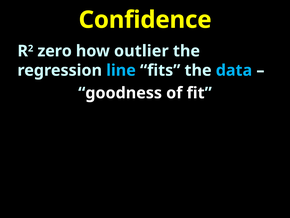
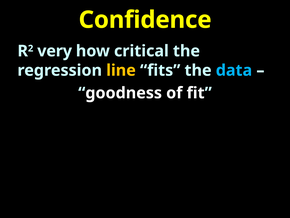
zero: zero -> very
outlier: outlier -> critical
line colour: light blue -> yellow
